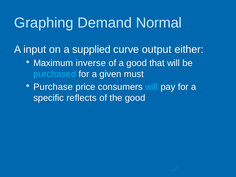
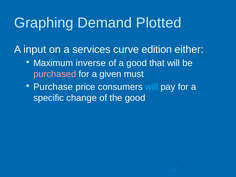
Normal: Normal -> Plotted
supplied: supplied -> services
output: output -> edition
purchased colour: light blue -> pink
reflects: reflects -> change
